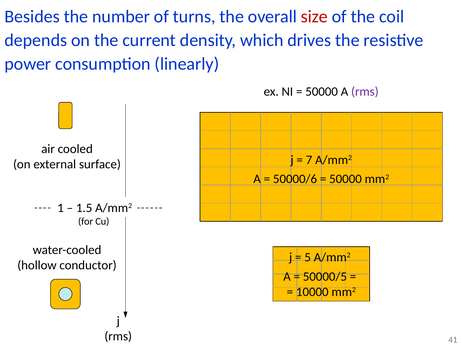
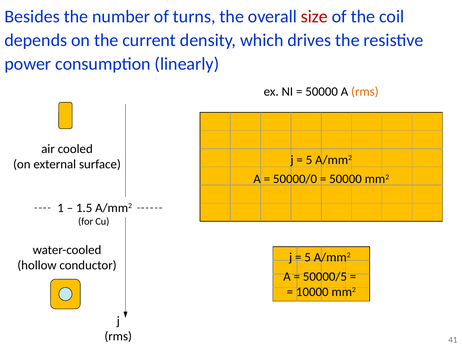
rms at (365, 92) colour: purple -> orange
7 at (309, 160): 7 -> 5
50000/6: 50000/6 -> 50000/0
